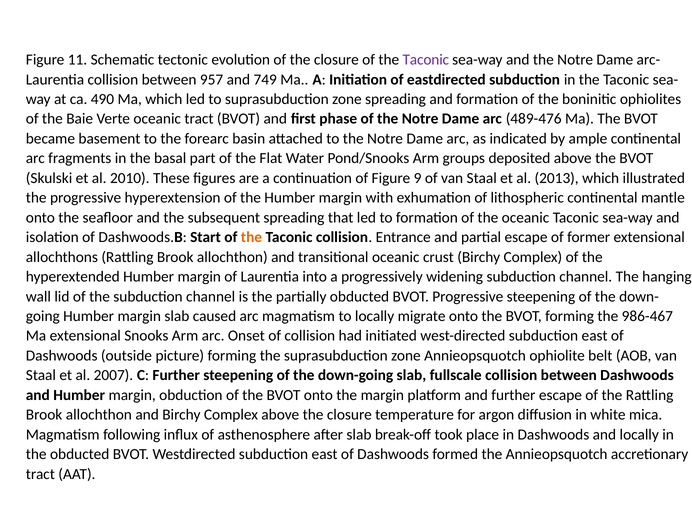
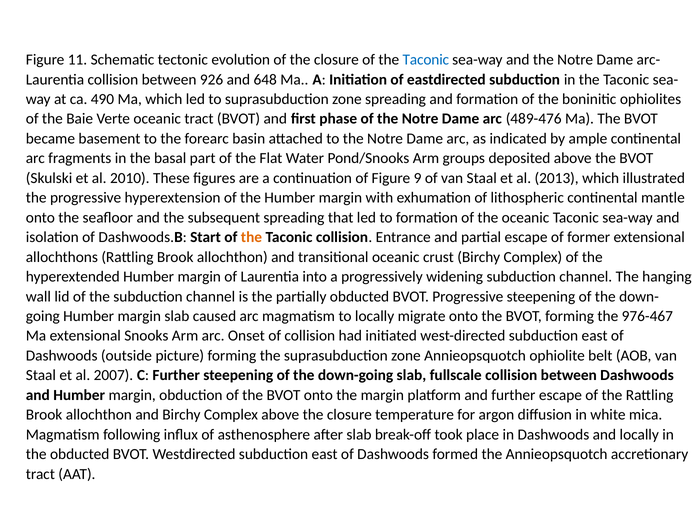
Taconic at (426, 60) colour: purple -> blue
957: 957 -> 926
749: 749 -> 648
986-467: 986-467 -> 976-467
